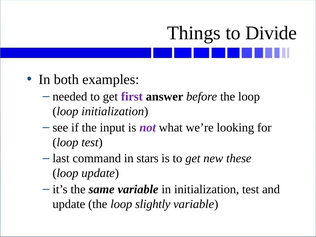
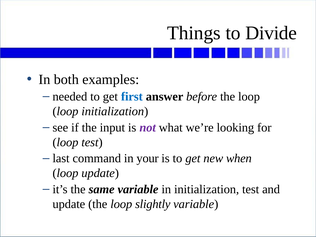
first colour: purple -> blue
stars: stars -> your
these: these -> when
